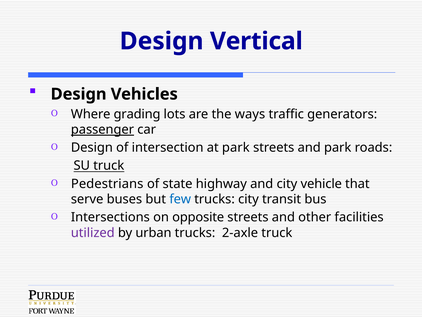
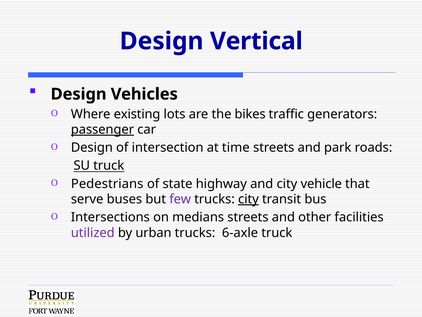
grading: grading -> existing
ways: ways -> bikes
at park: park -> time
few colour: blue -> purple
city at (248, 199) underline: none -> present
opposite: opposite -> medians
2-axle: 2-axle -> 6-axle
